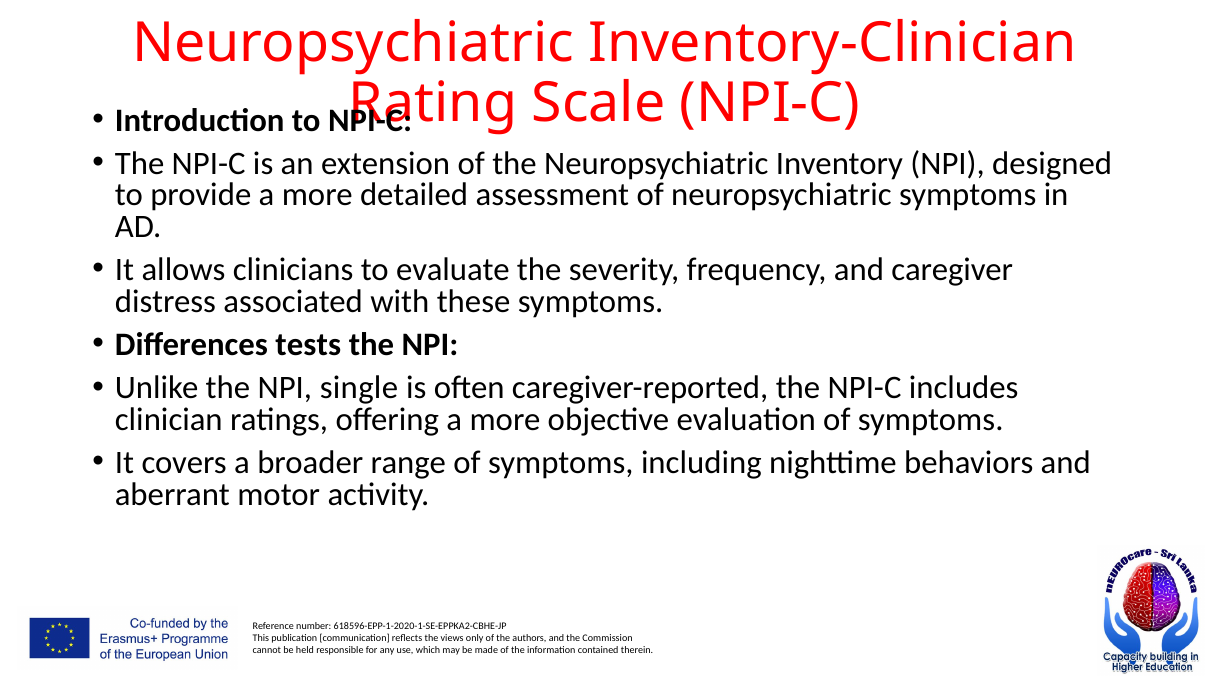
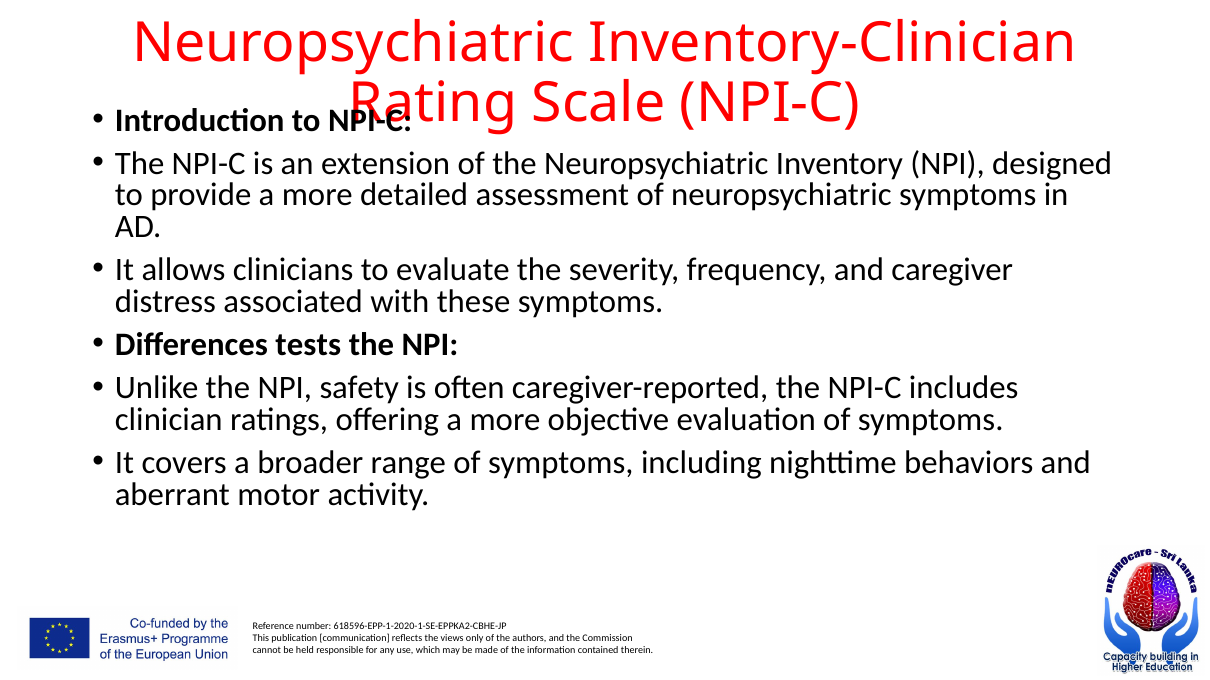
single: single -> safety
